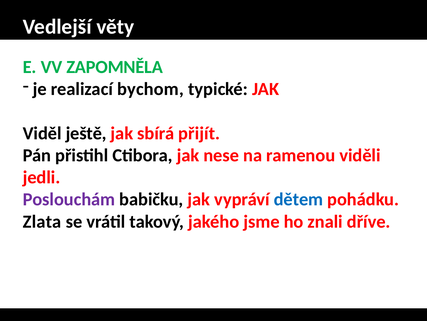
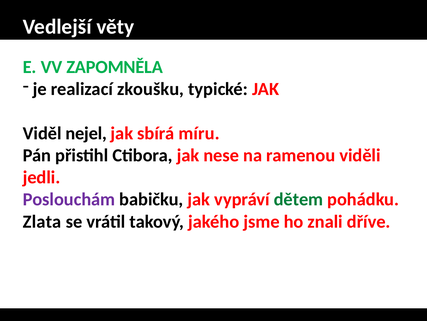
bychom: bychom -> zkoušku
ještě: ještě -> nejel
přijít: přijít -> míru
dětem colour: blue -> green
